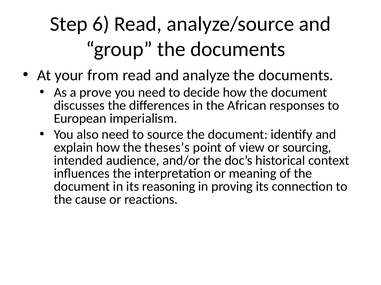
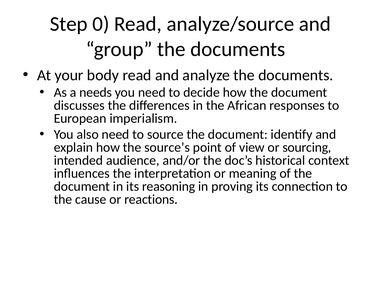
6: 6 -> 0
from: from -> body
prove: prove -> needs
theses’s: theses’s -> source’s
